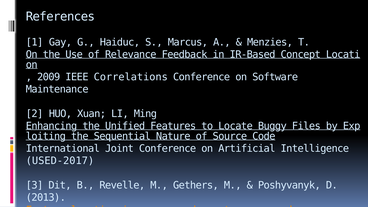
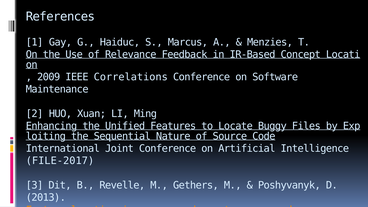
USED-2017: USED-2017 -> FILE-2017
